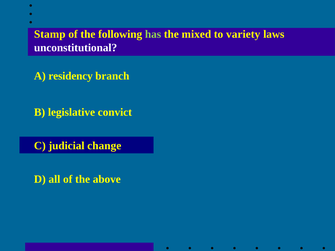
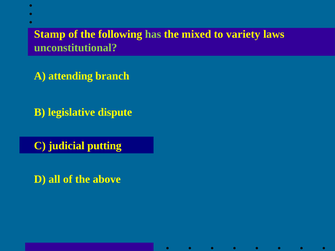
unconstitutional colour: white -> light green
residency: residency -> attending
convict: convict -> dispute
change: change -> putting
